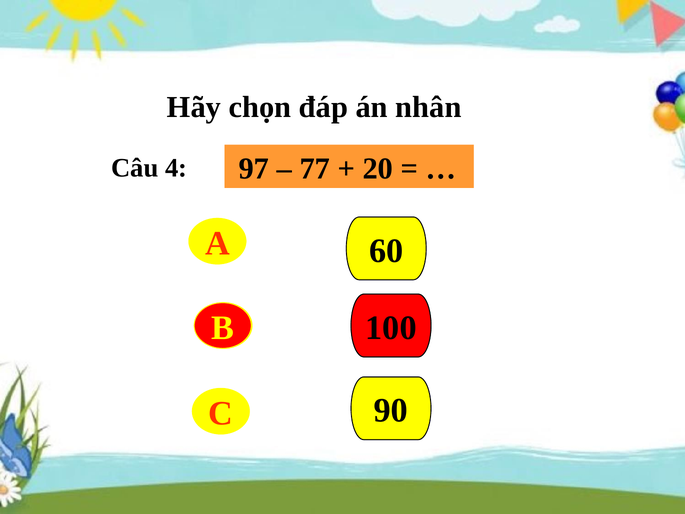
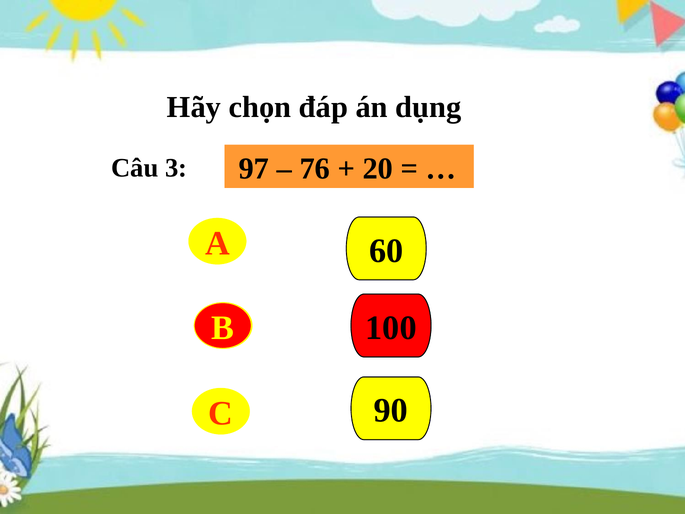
nhân: nhân -> dụng
4: 4 -> 3
77: 77 -> 76
